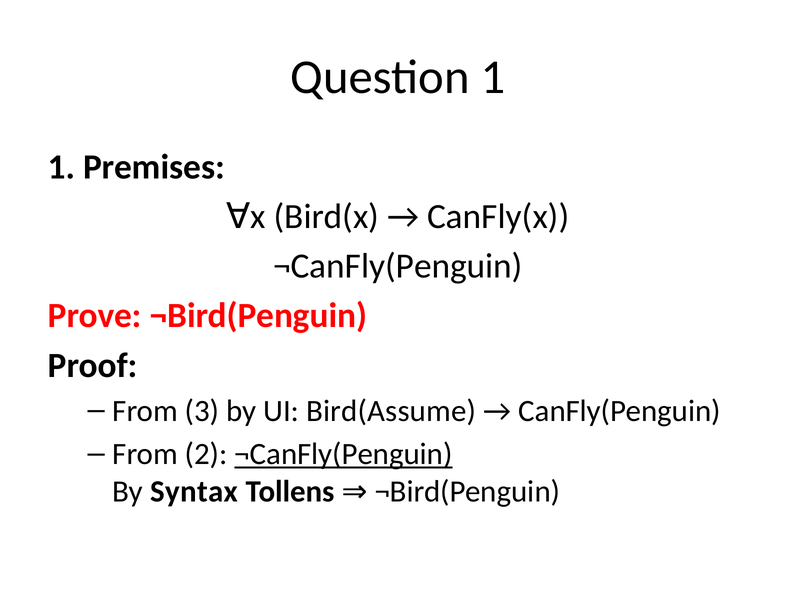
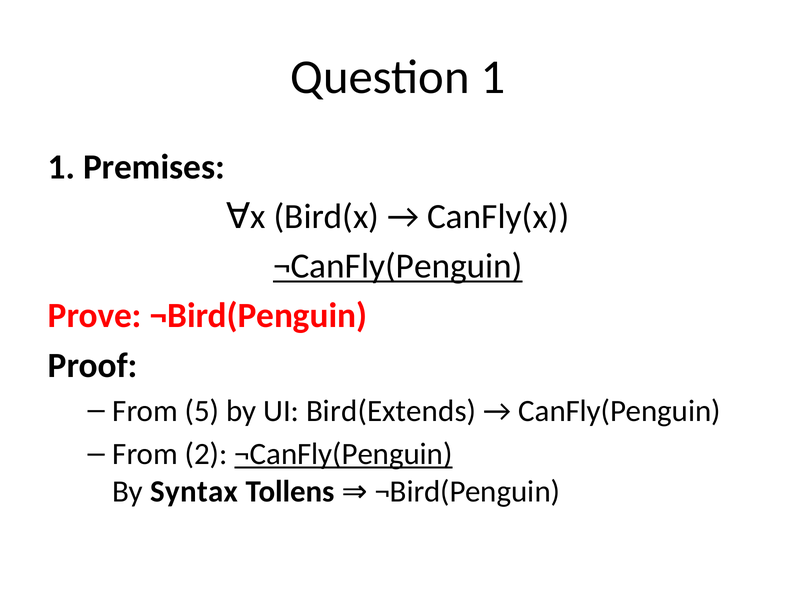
¬CanFly(Penguin at (398, 266) underline: none -> present
3: 3 -> 5
Bird(Assume: Bird(Assume -> Bird(Extends
